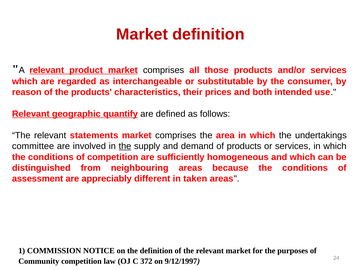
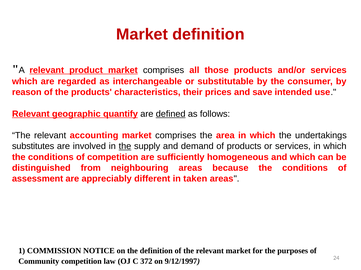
both: both -> save
defined underline: none -> present
statements: statements -> accounting
committee: committee -> substitutes
